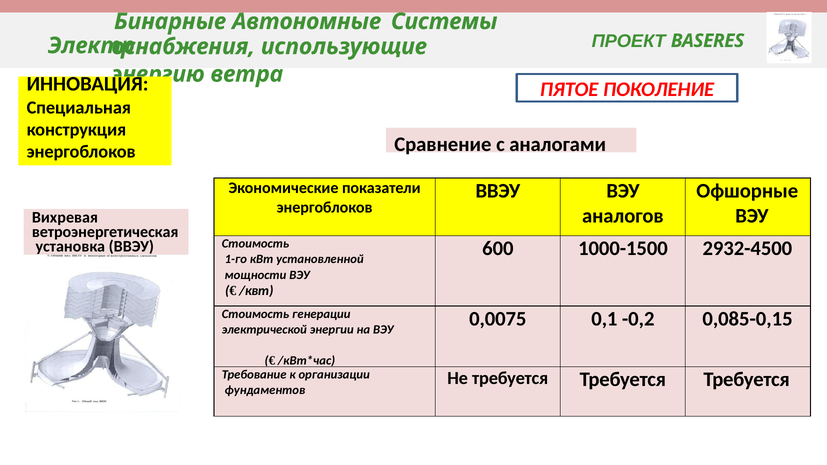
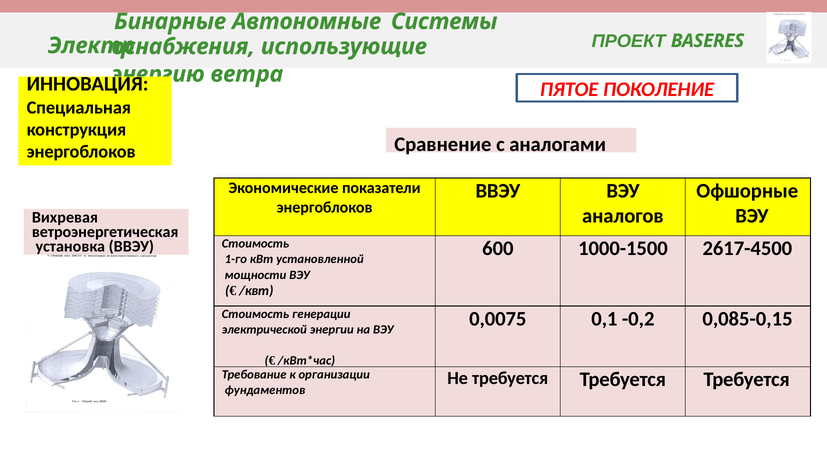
2932-4500: 2932-4500 -> 2617-4500
